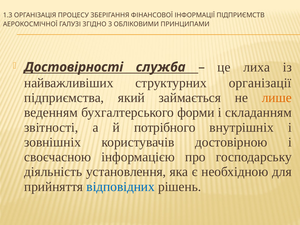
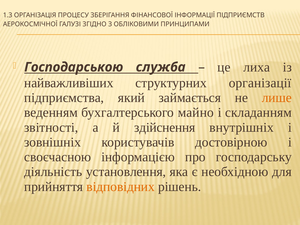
Достовірності: Достовірності -> Господарською
форми: форми -> майно
потрібного: потрібного -> здійснення
відповідних colour: blue -> orange
